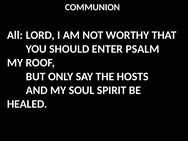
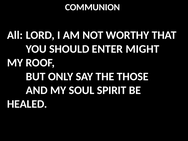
PSALM: PSALM -> MIGHT
HOSTS: HOSTS -> THOSE
